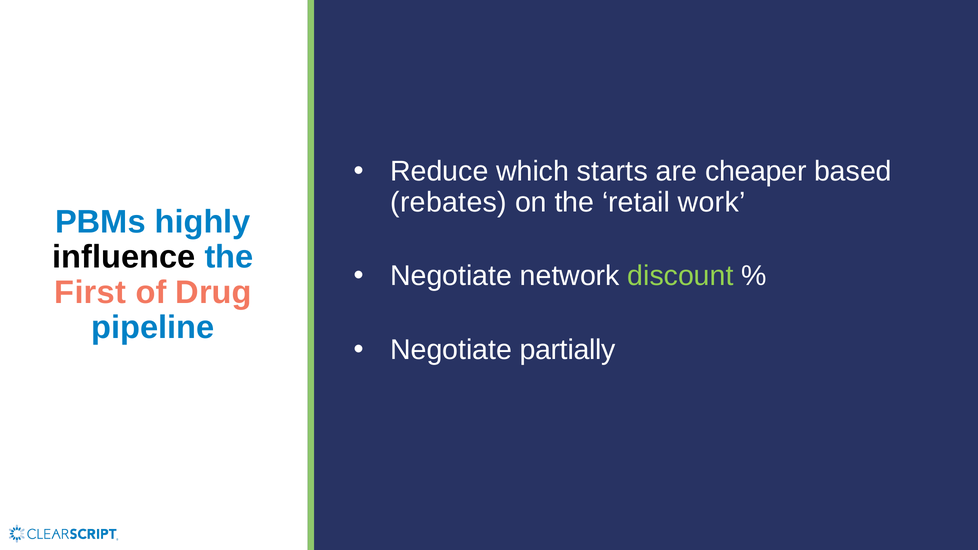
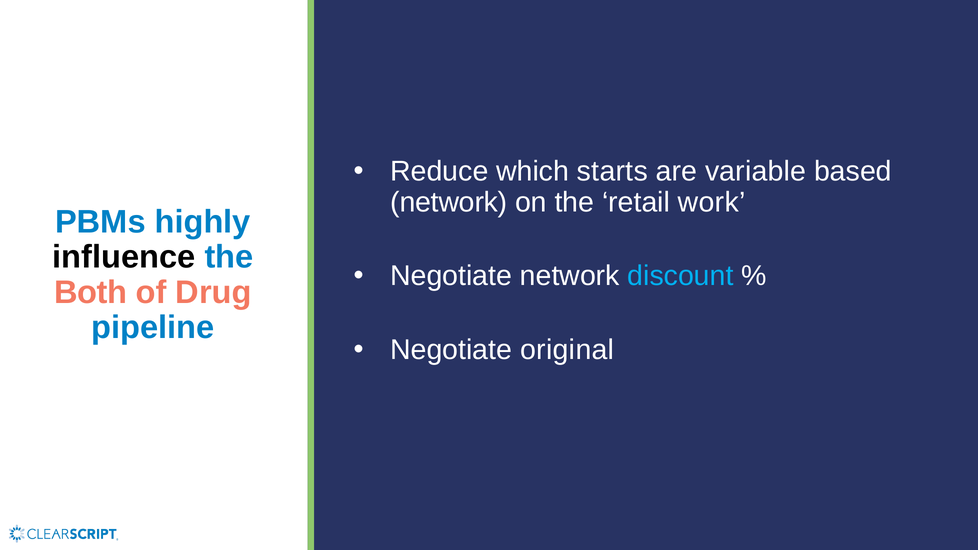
cheaper: cheaper -> variable
rebates at (449, 202): rebates -> network
discount colour: light green -> light blue
First: First -> Both
partially: partially -> original
